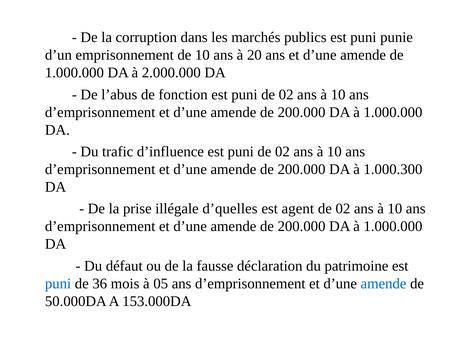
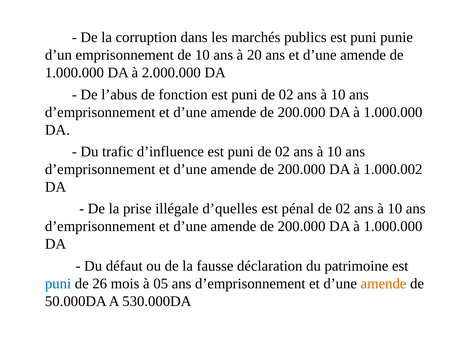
1.000.300: 1.000.300 -> 1.000.002
agent: agent -> pénal
36: 36 -> 26
amende at (384, 283) colour: blue -> orange
153.000DA: 153.000DA -> 530.000DA
